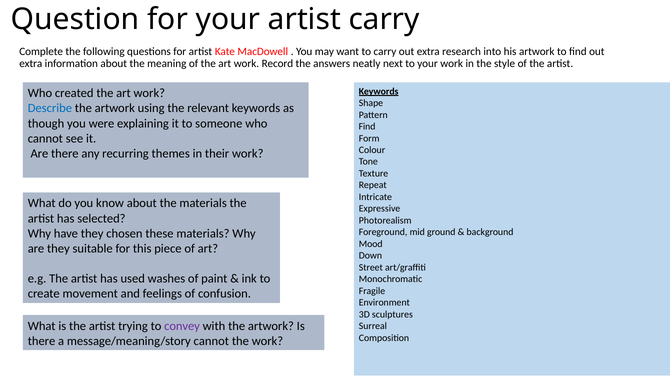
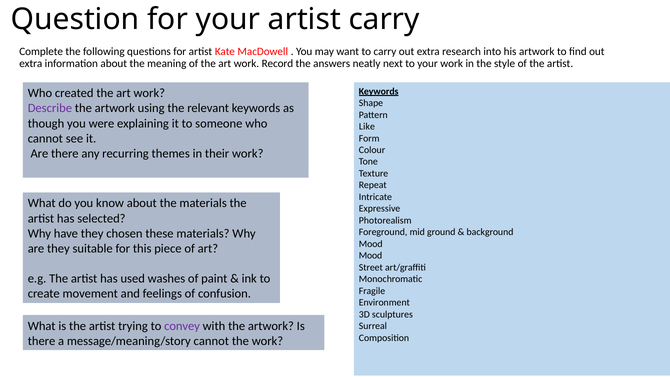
Describe colour: blue -> purple
Find at (367, 127): Find -> Like
Down at (370, 256): Down -> Mood
